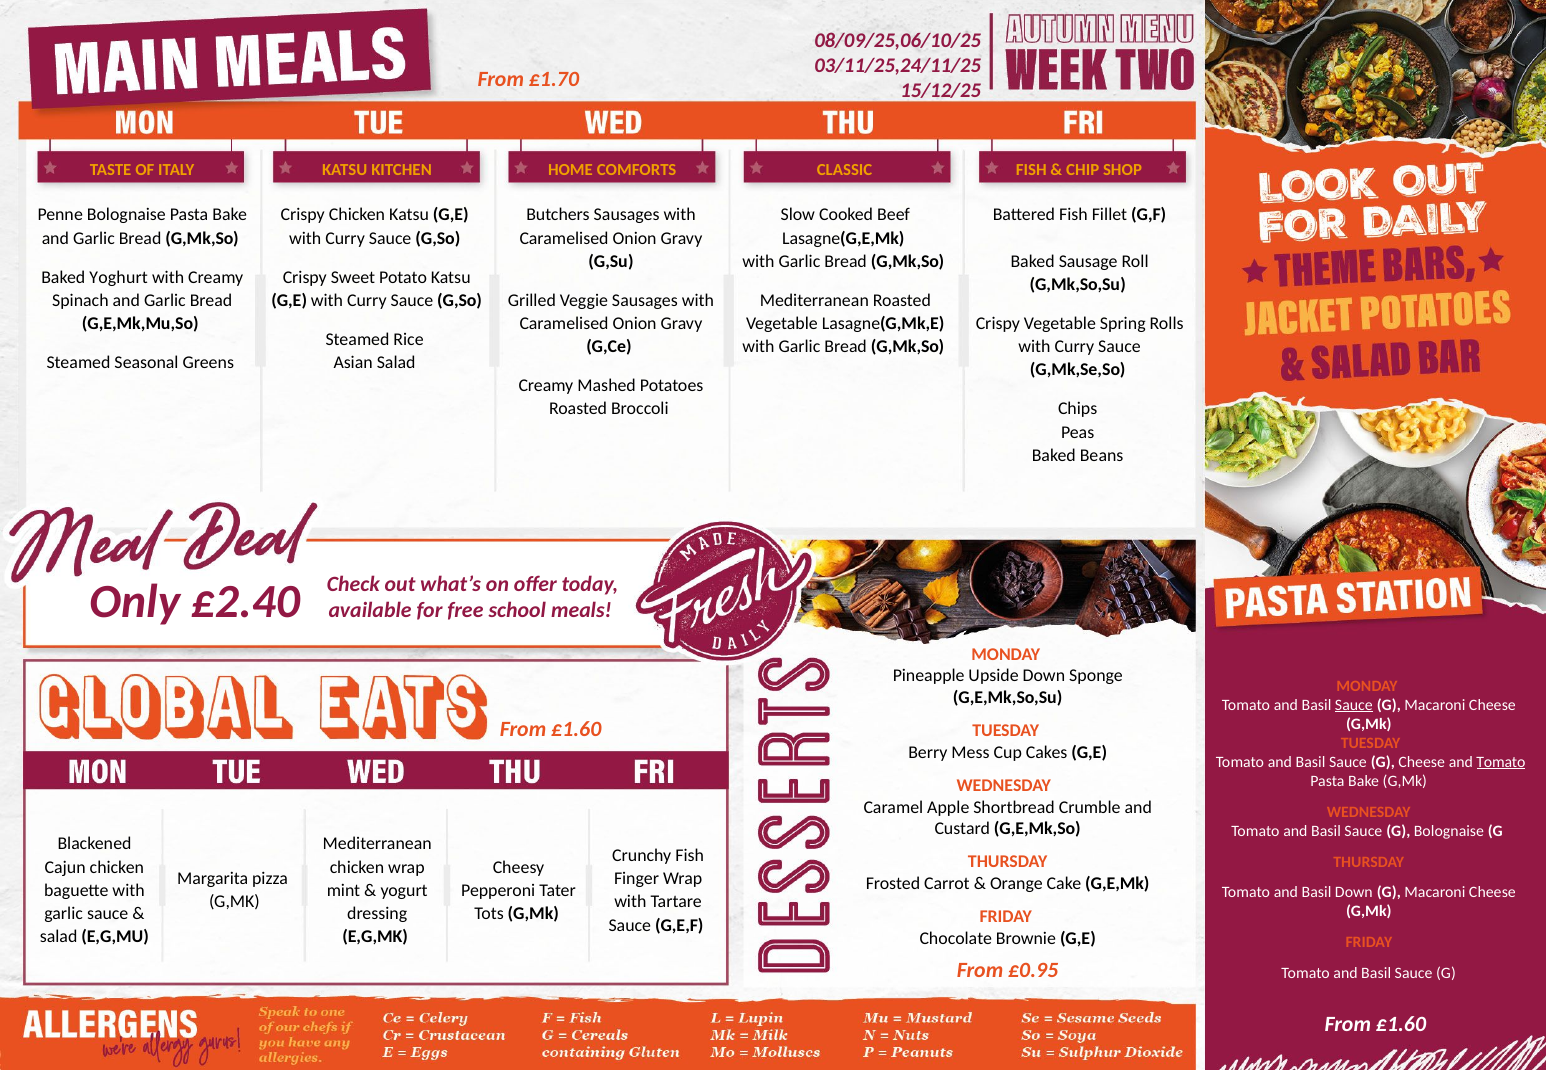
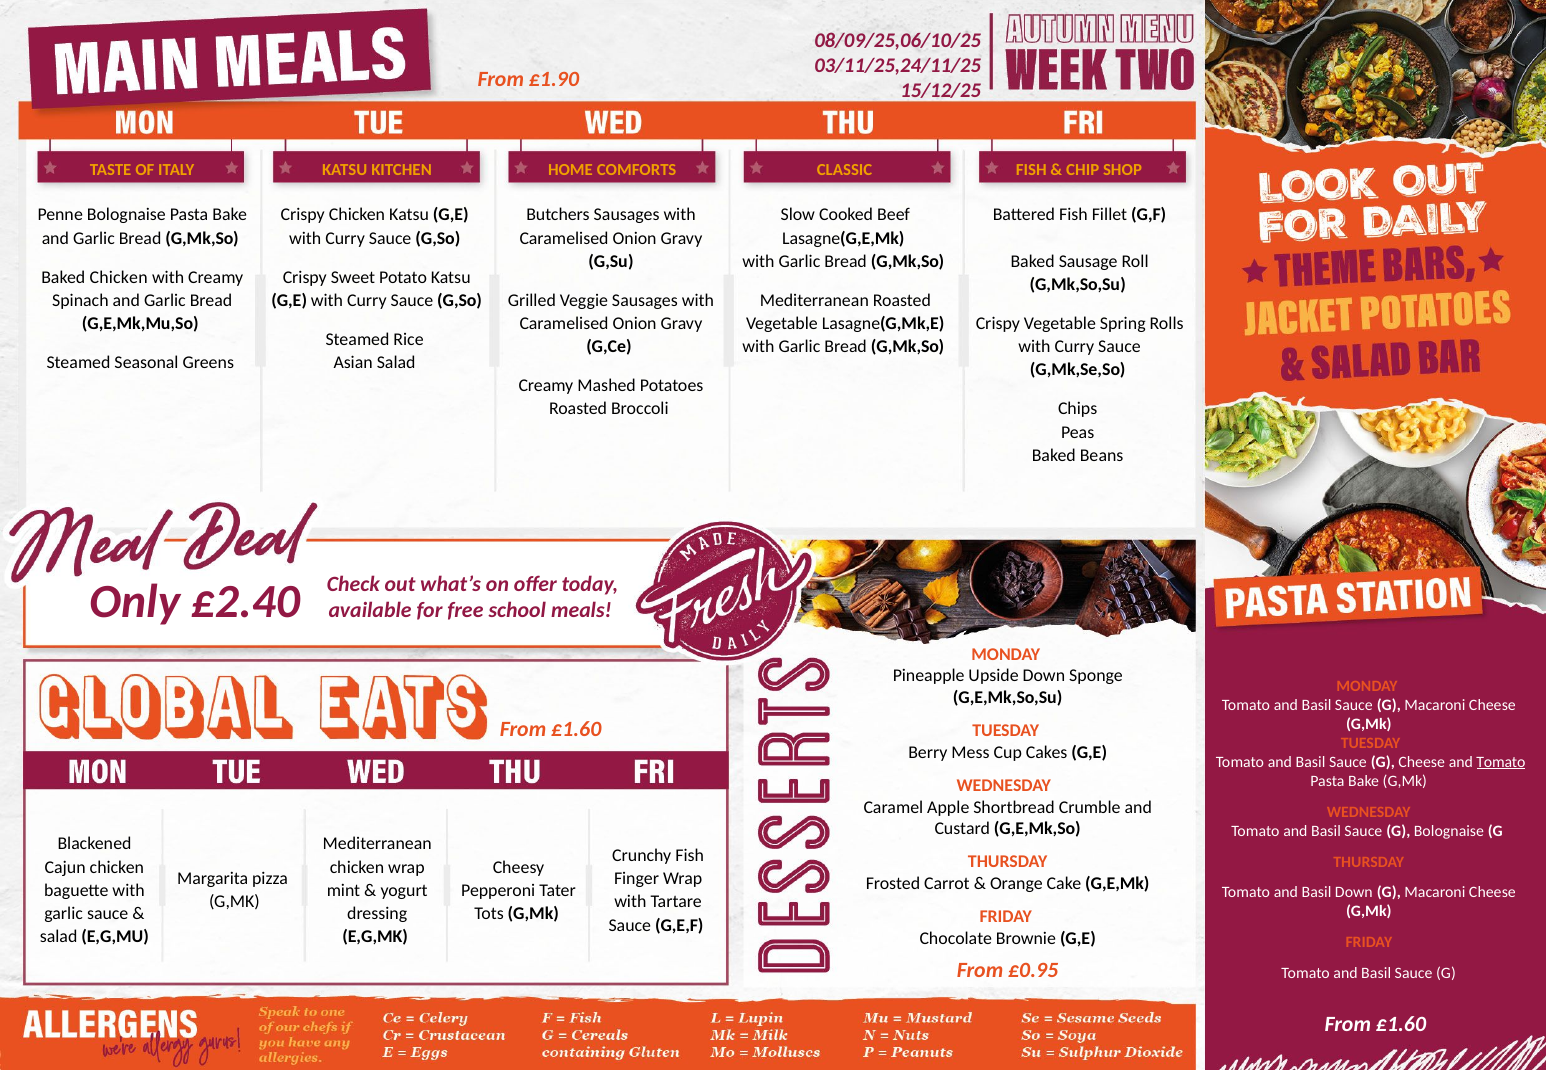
£1.70: £1.70 -> £1.90
Baked Yoghurt: Yoghurt -> Chicken
Sauce at (1354, 705) underline: present -> none
